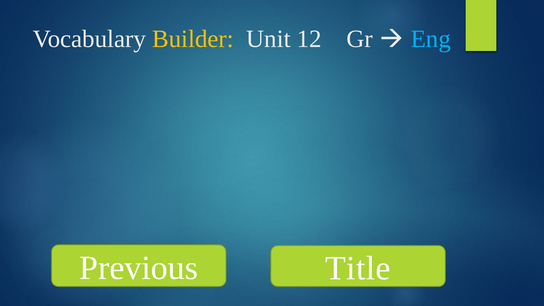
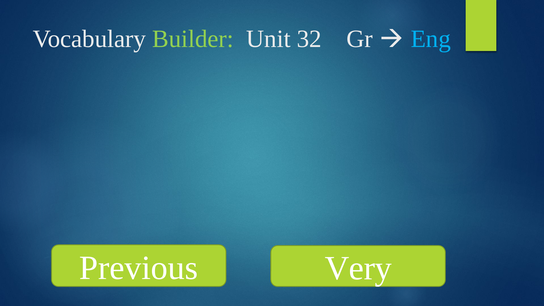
Builder colour: yellow -> light green
12: 12 -> 32
Title: Title -> Very
